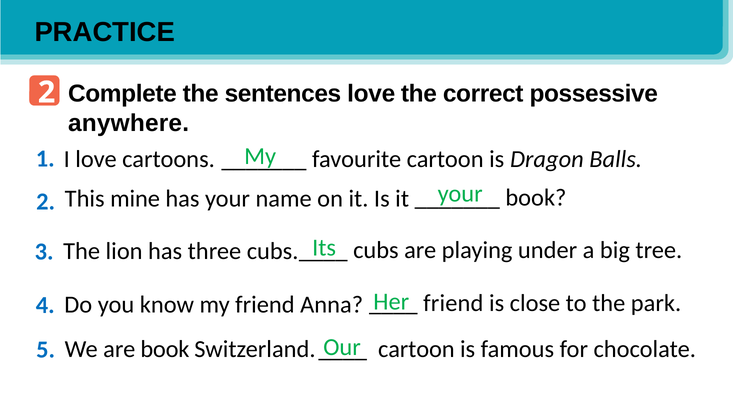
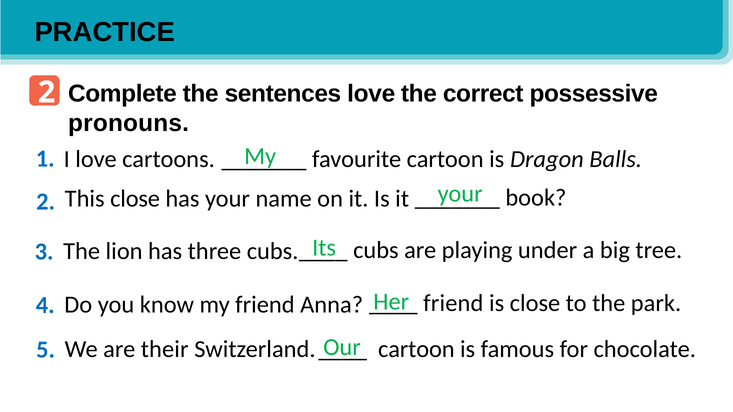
anywhere: anywhere -> pronouns
This mine: mine -> close
are book: book -> their
